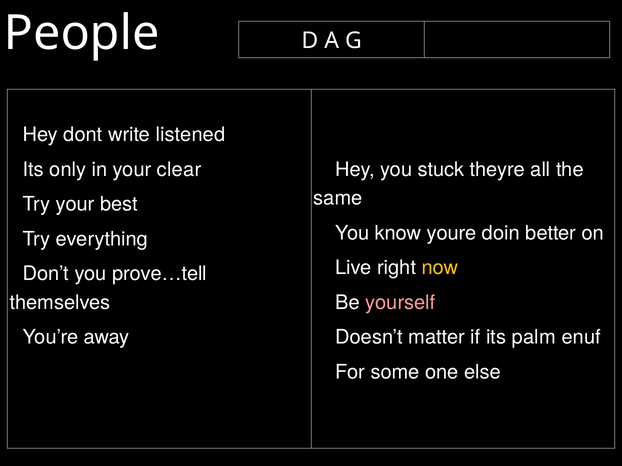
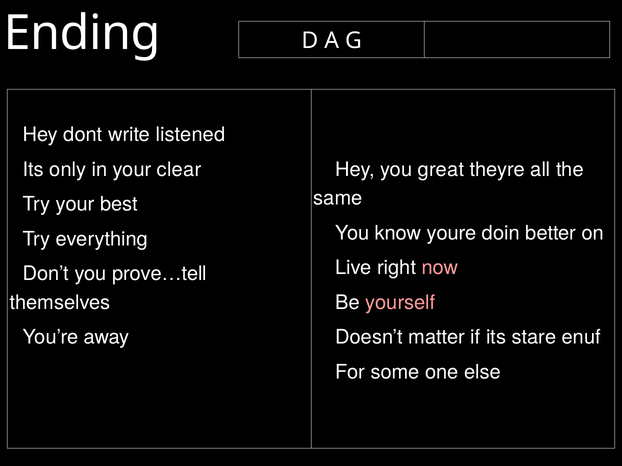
People: People -> Ending
stuck: stuck -> great
now colour: yellow -> pink
palm: palm -> stare
